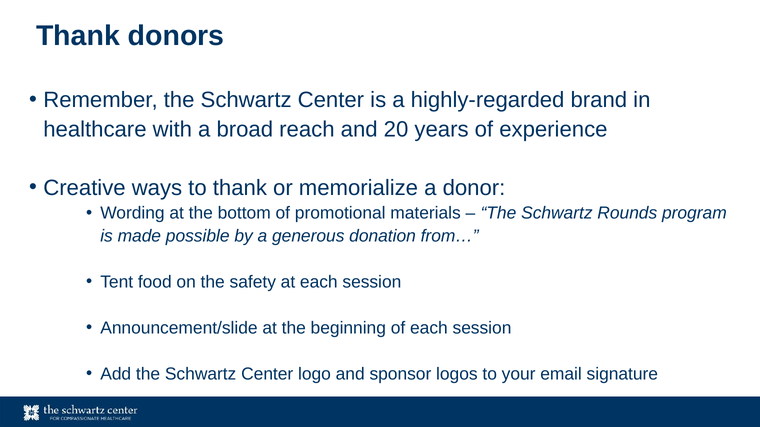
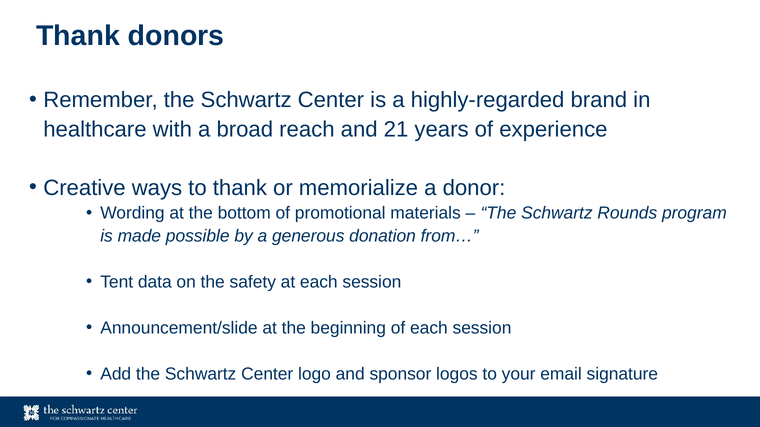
20: 20 -> 21
food: food -> data
